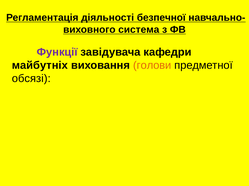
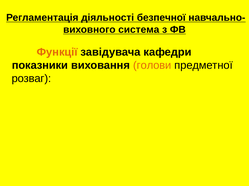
Функції colour: purple -> orange
майбутніх: майбутніх -> показники
обсязі: обсязі -> розваг
